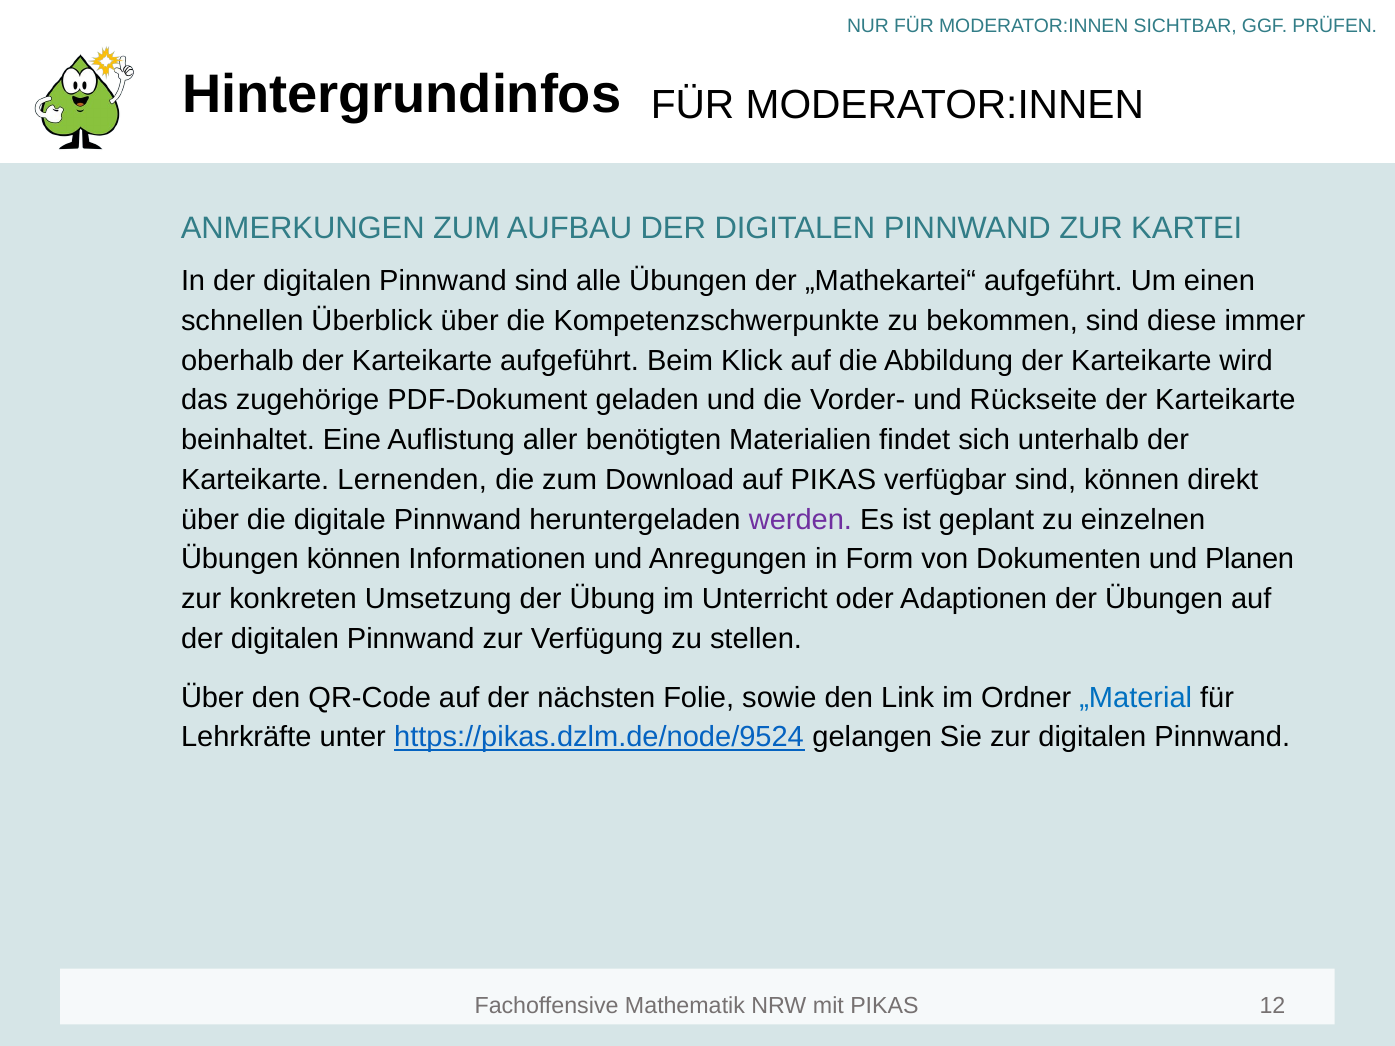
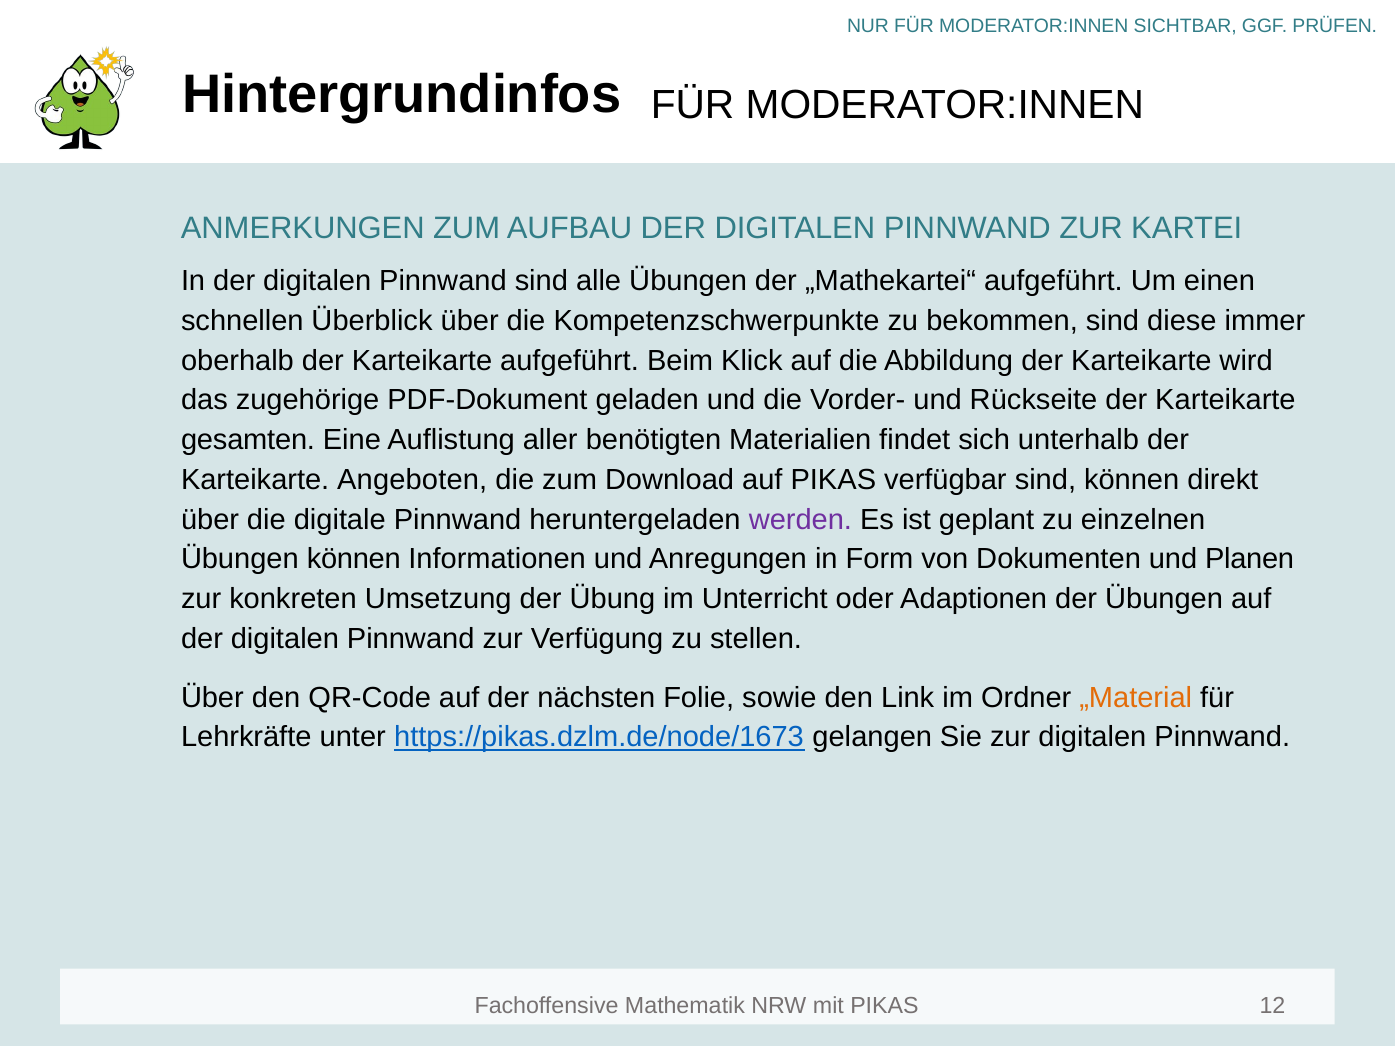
beinhaltet: beinhaltet -> gesamten
Lernenden: Lernenden -> Angeboten
„Material colour: blue -> orange
https://pikas.dzlm.de/node/9524: https://pikas.dzlm.de/node/9524 -> https://pikas.dzlm.de/node/1673
